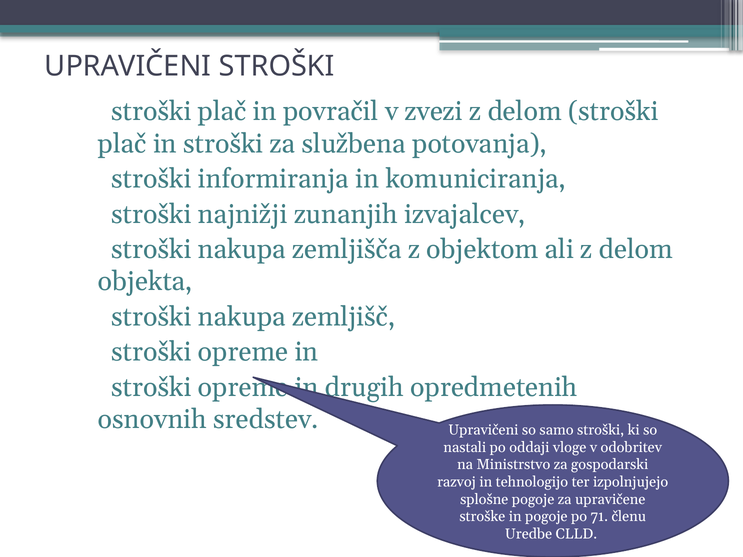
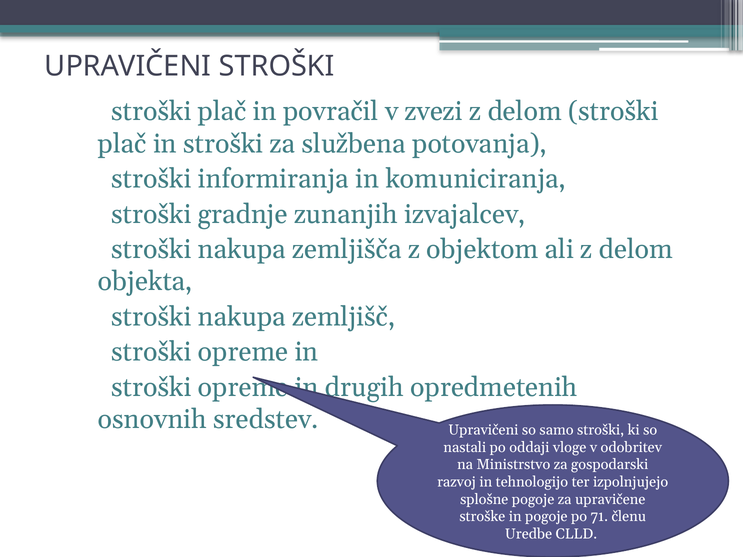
najnižji: najnižji -> gradnje
